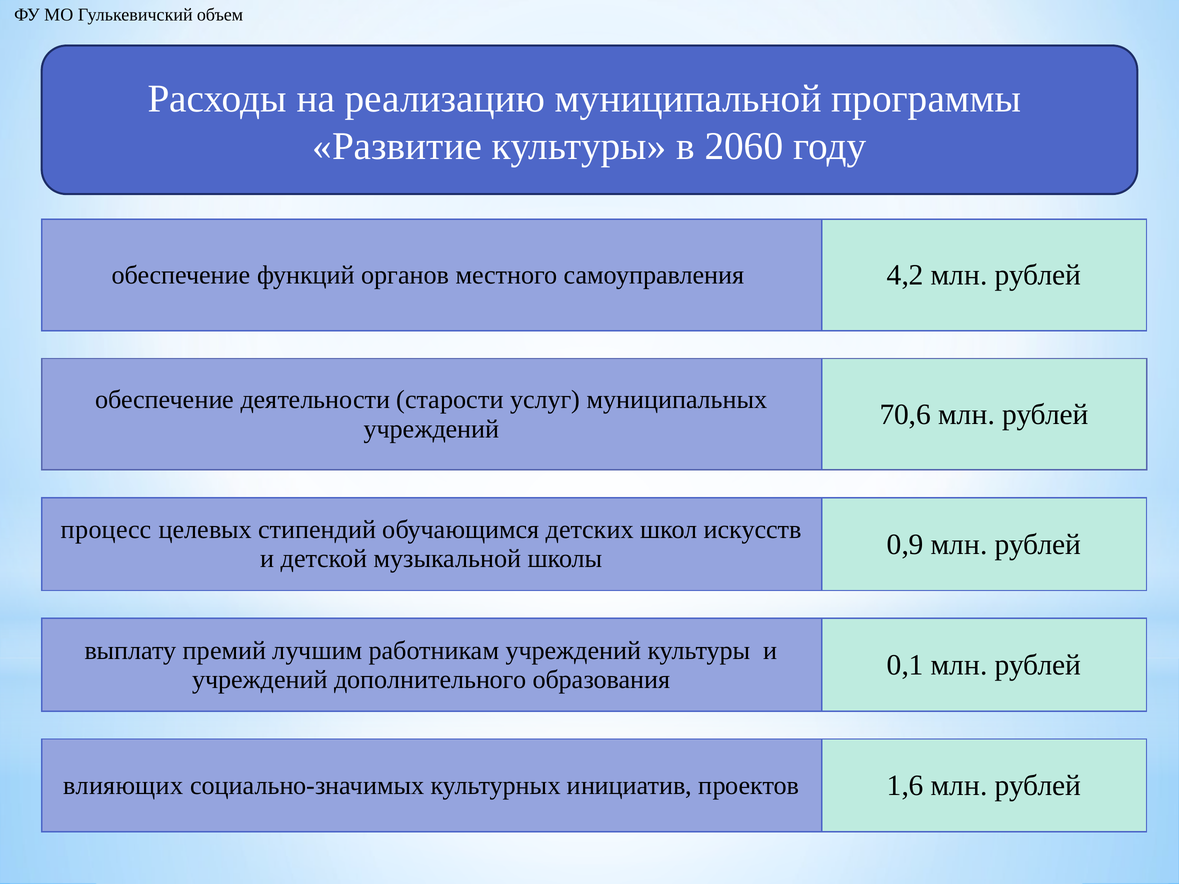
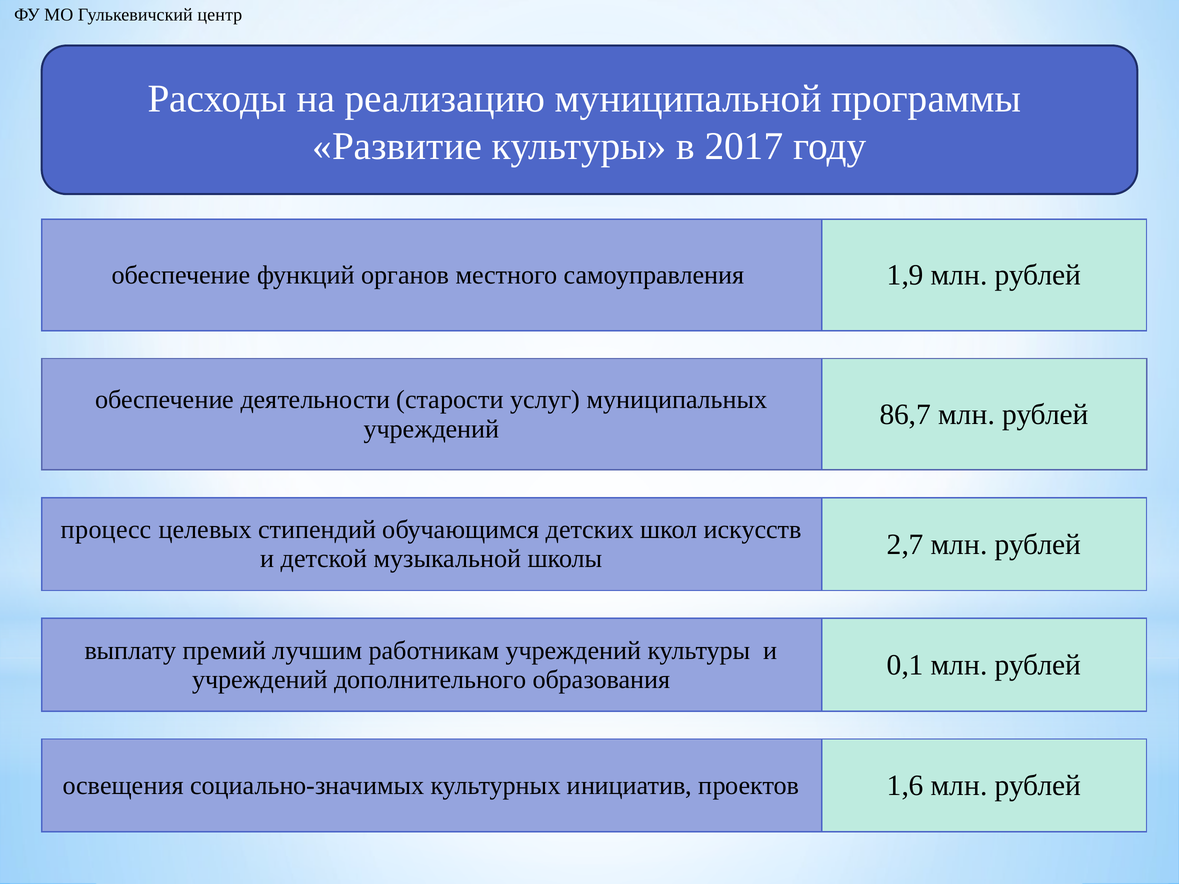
объем: объем -> центр
2060: 2060 -> 2017
4,2: 4,2 -> 1,9
70,6: 70,6 -> 86,7
0,9: 0,9 -> 2,7
влияющих: влияющих -> освещения
